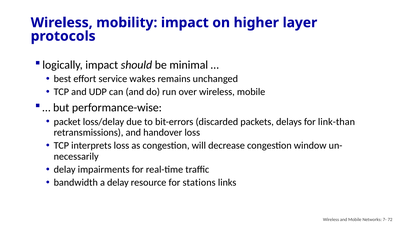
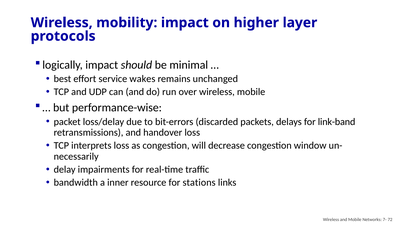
link-than: link-than -> link-band
a delay: delay -> inner
